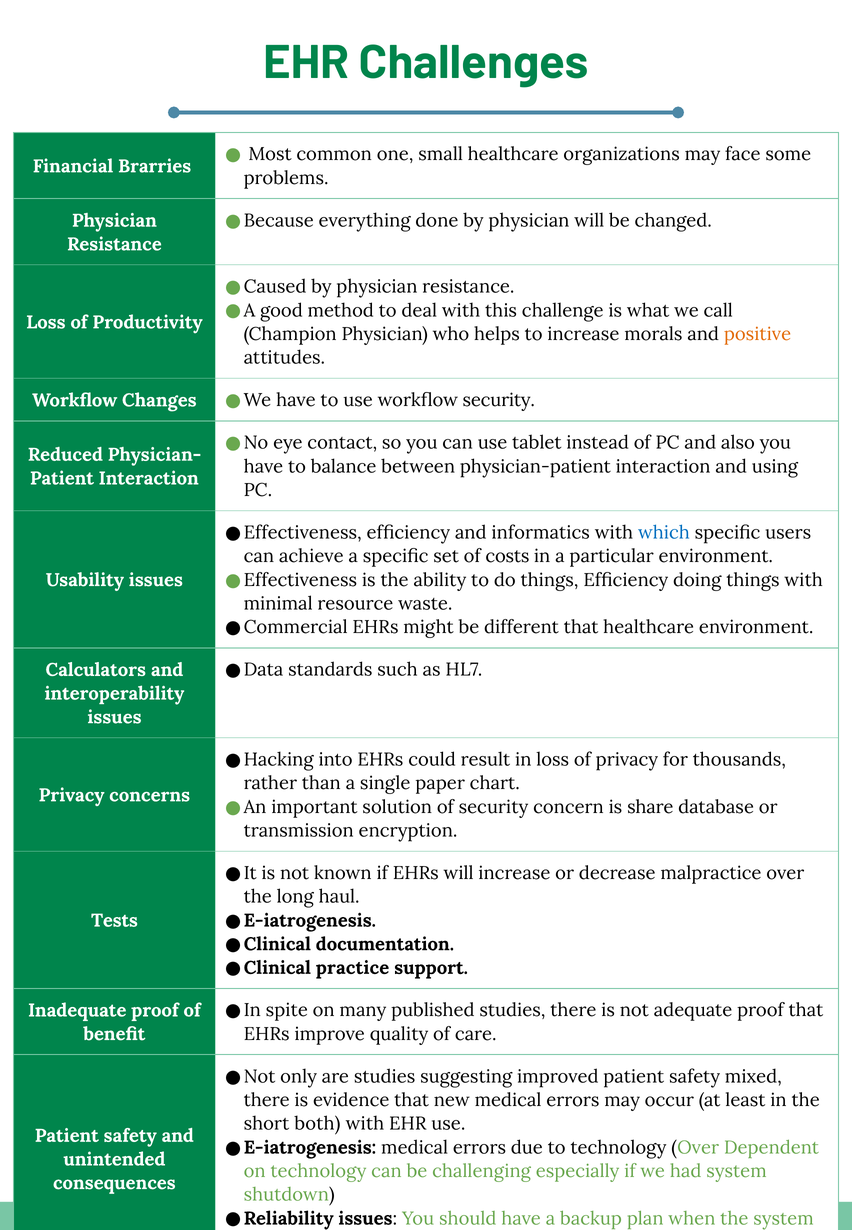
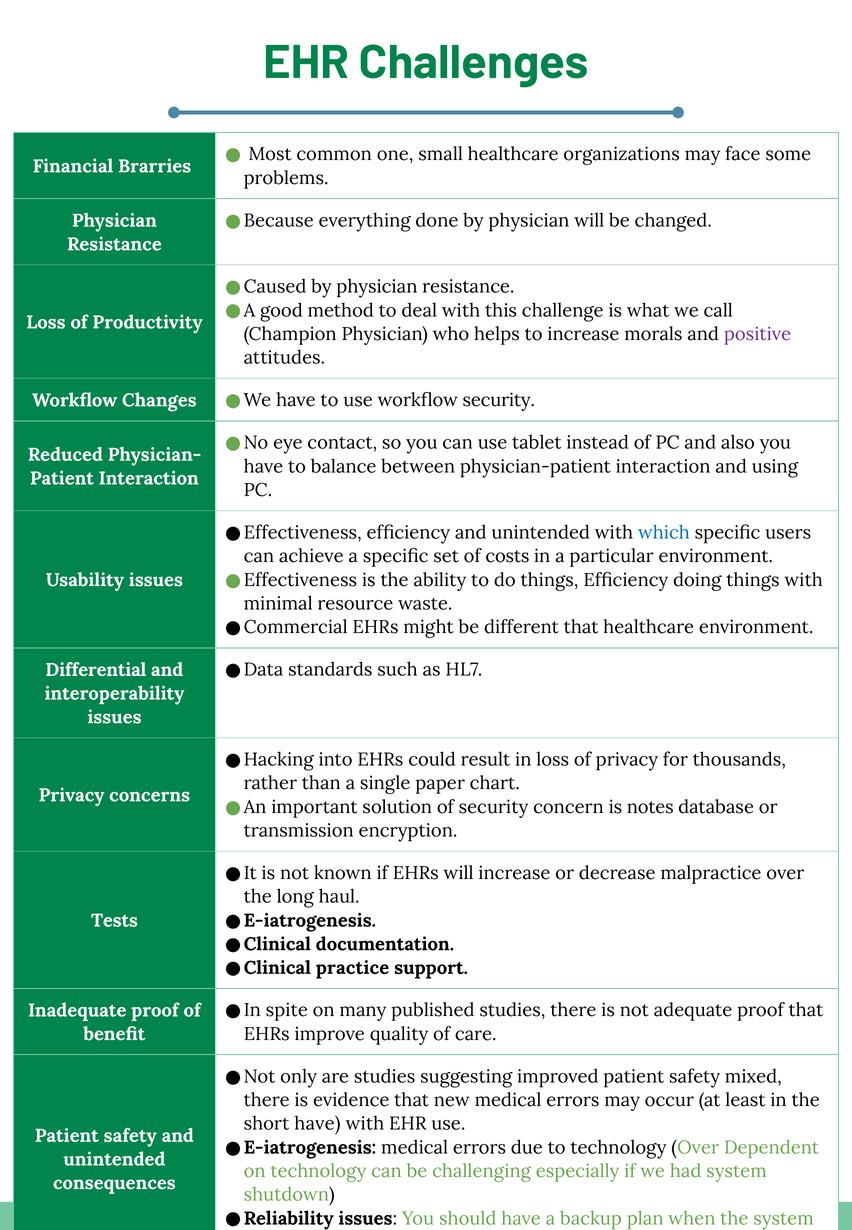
positive colour: orange -> purple
efficiency and informatics: informatics -> unintended
Calculators: Calculators -> Differential
share: share -> notes
short both: both -> have
